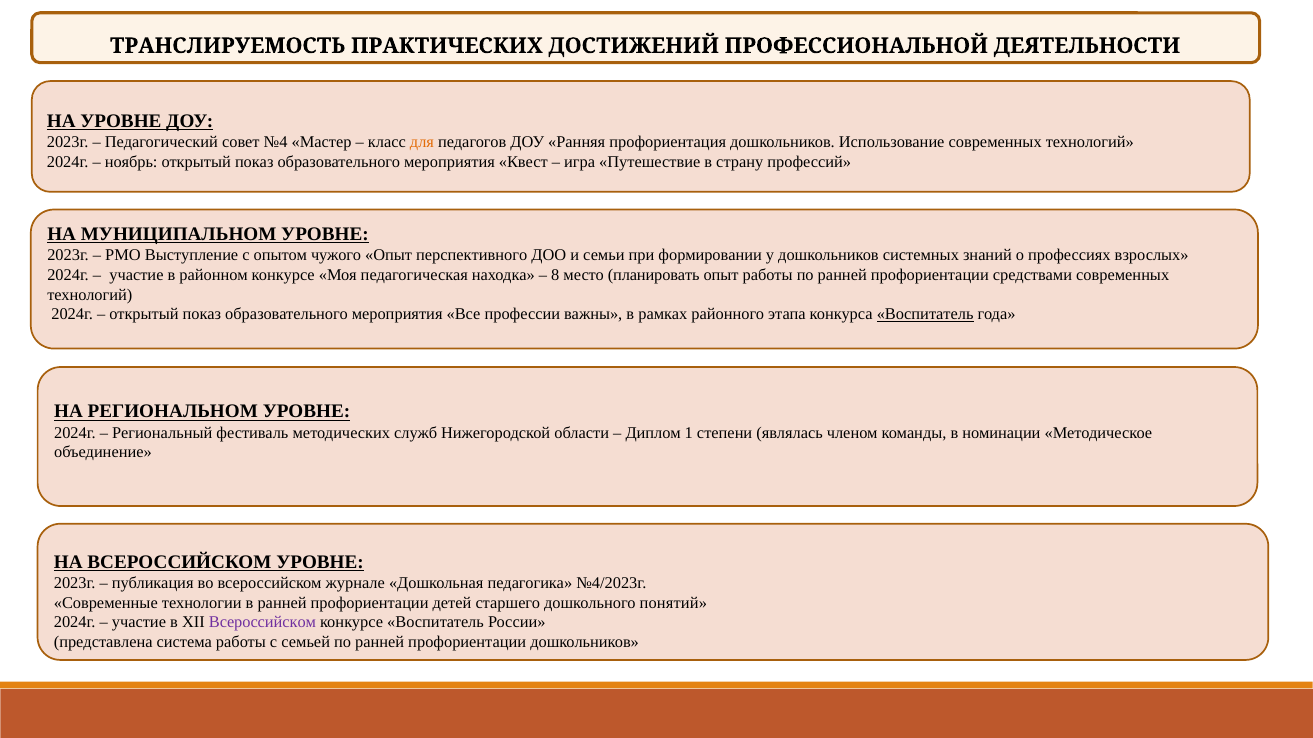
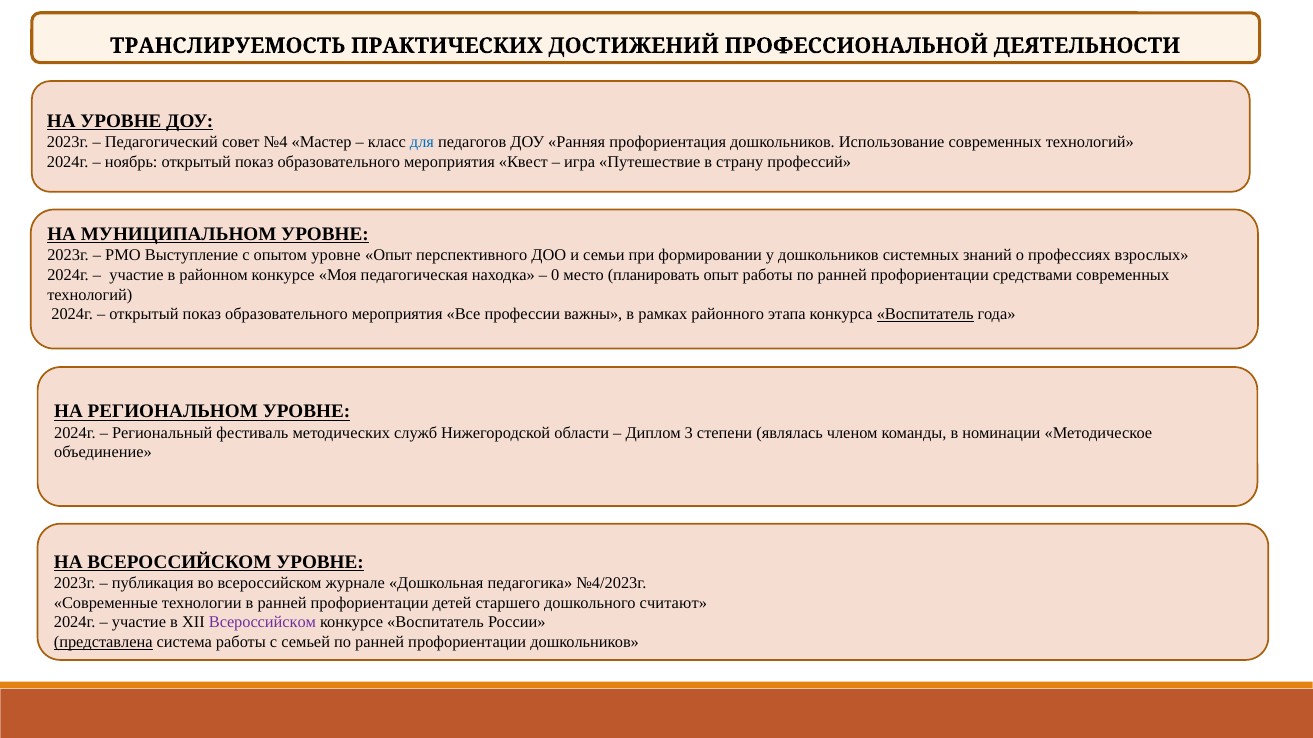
для colour: orange -> blue
опытом чужого: чужого -> уровне
8: 8 -> 0
1: 1 -> 3
понятий: понятий -> считают
представлена underline: none -> present
